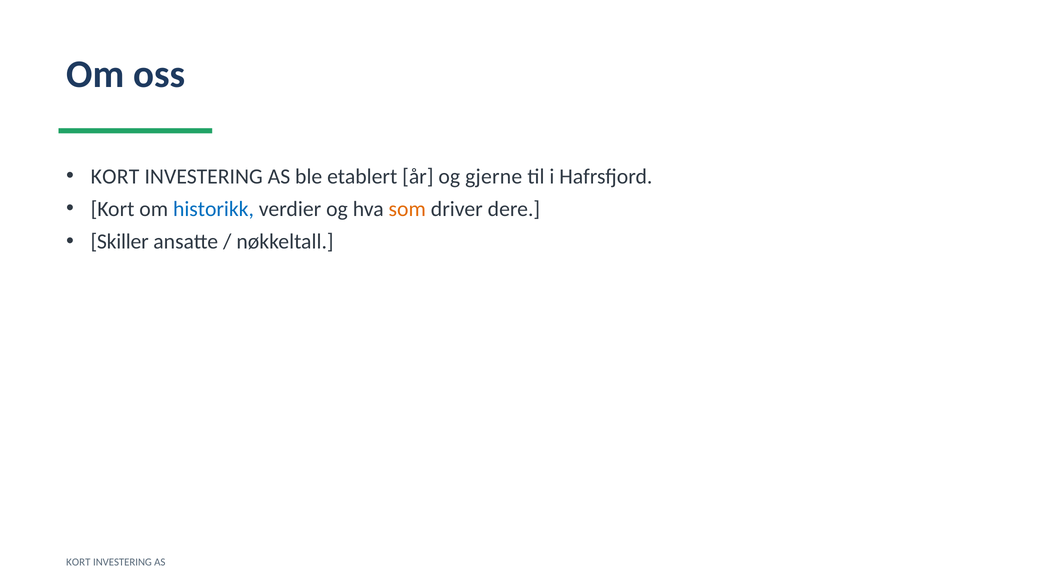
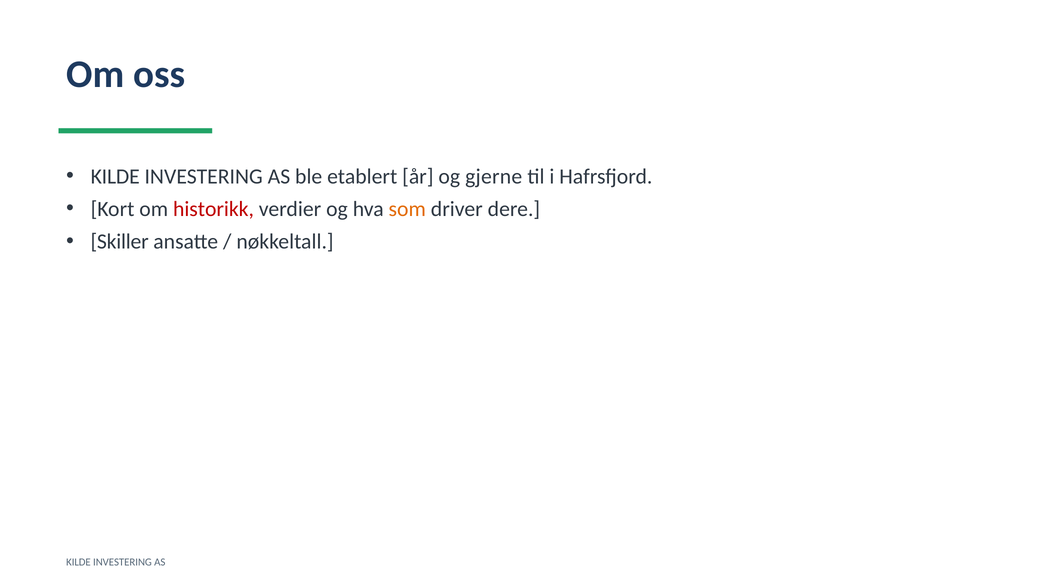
KORT at (115, 176): KORT -> KILDE
historikk colour: blue -> red
KORT at (78, 562): KORT -> KILDE
